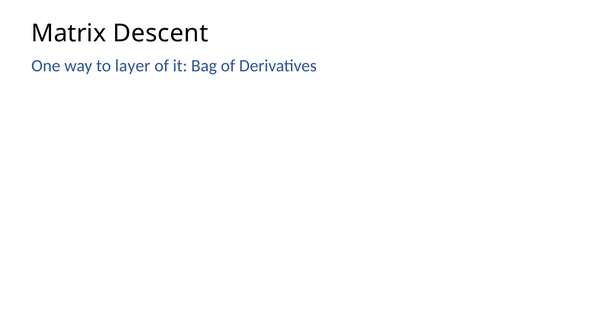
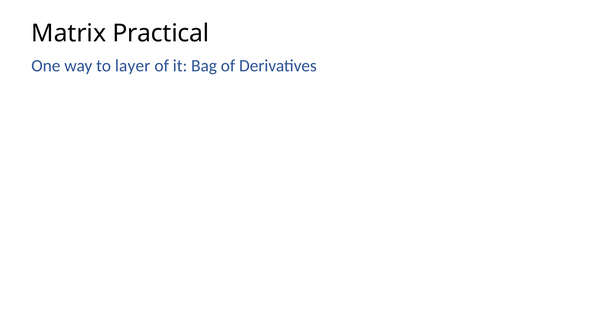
Descent: Descent -> Practical
